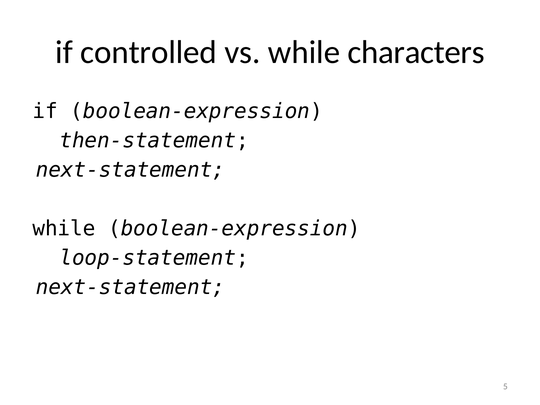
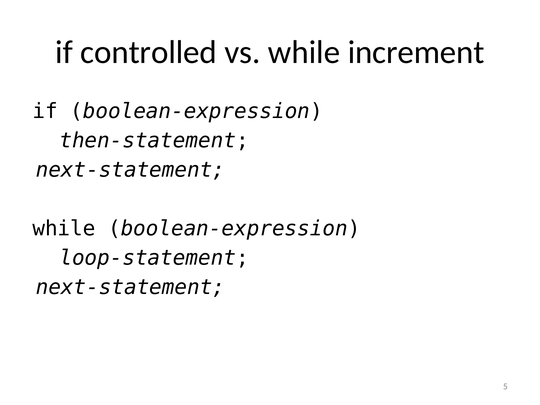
characters: characters -> increment
